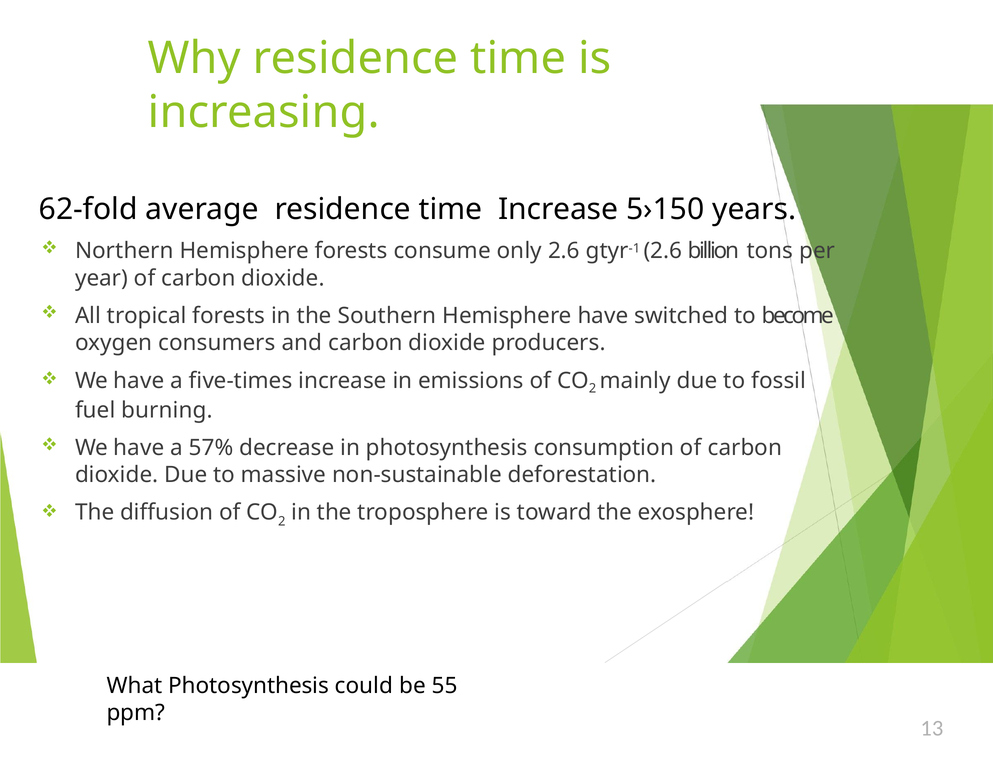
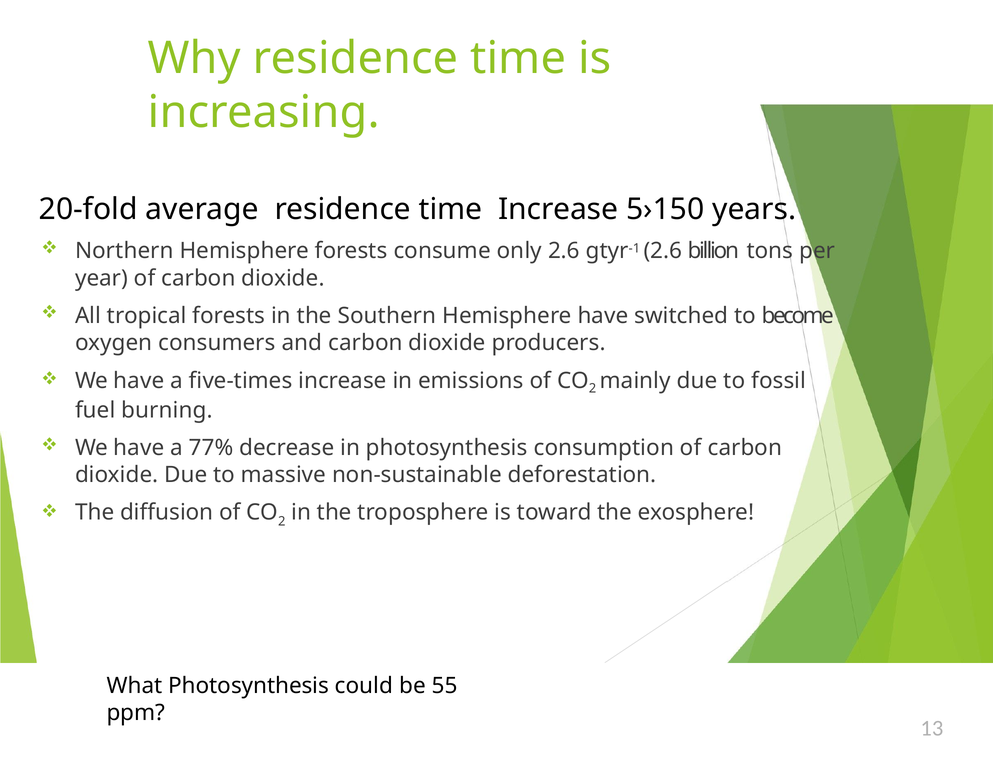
62-fold: 62-fold -> 20-fold
57%: 57% -> 77%
